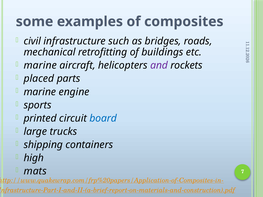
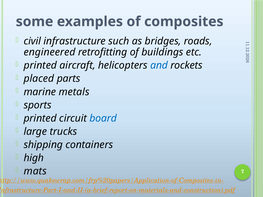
mechanical: mechanical -> engineered
marine at (40, 65): marine -> printed
and colour: purple -> blue
engine: engine -> metals
